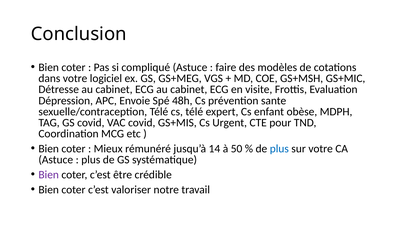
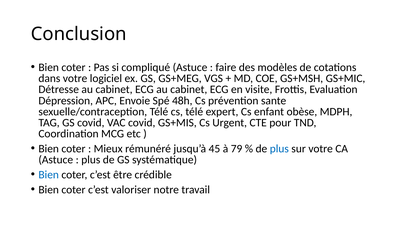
14: 14 -> 45
50: 50 -> 79
Bien at (49, 175) colour: purple -> blue
